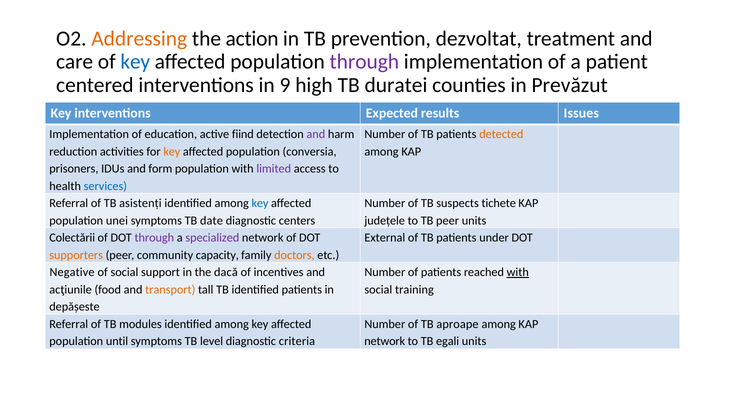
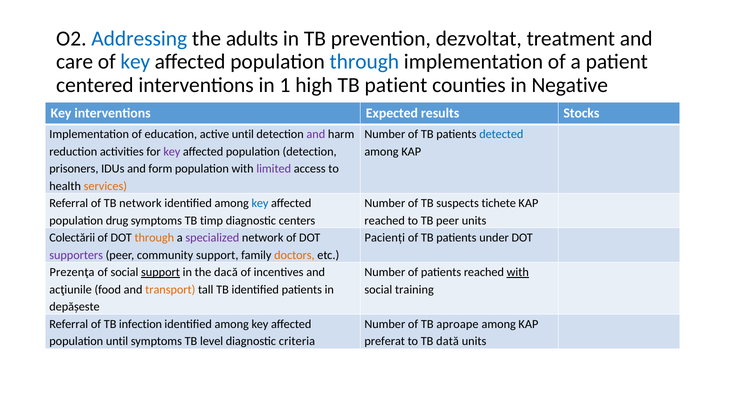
Addressing colour: orange -> blue
action: action -> adults
through at (364, 62) colour: purple -> blue
9: 9 -> 1
TB duratei: duratei -> patient
Prevăzut: Prevăzut -> Negative
Issues: Issues -> Stocks
active fiind: fiind -> until
detected colour: orange -> blue
key at (172, 152) colour: orange -> purple
population conversia: conversia -> detection
services colour: blue -> orange
TB asistenți: asistenți -> network
unei: unei -> drug
date: date -> timp
județele at (385, 221): județele -> reached
through at (154, 238) colour: purple -> orange
External: External -> Pacienți
supporters colour: orange -> purple
community capacity: capacity -> support
Negative: Negative -> Prezenţa
support at (161, 272) underline: none -> present
modules: modules -> infection
network at (385, 341): network -> preferat
egali: egali -> dată
